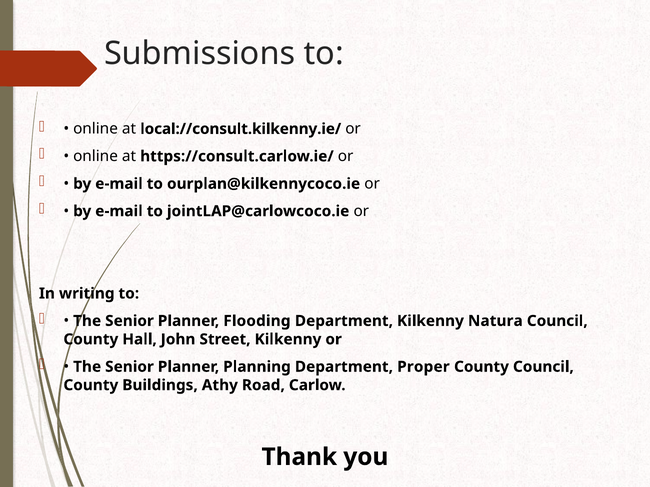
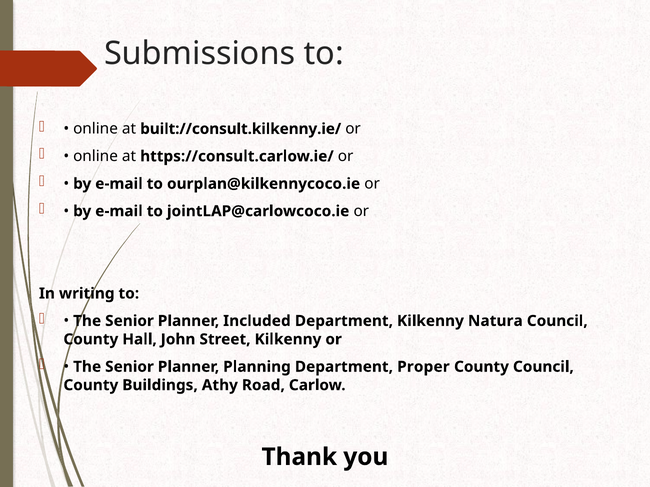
local://consult.kilkenny.ie/: local://consult.kilkenny.ie/ -> built://consult.kilkenny.ie/
Flooding: Flooding -> Included
